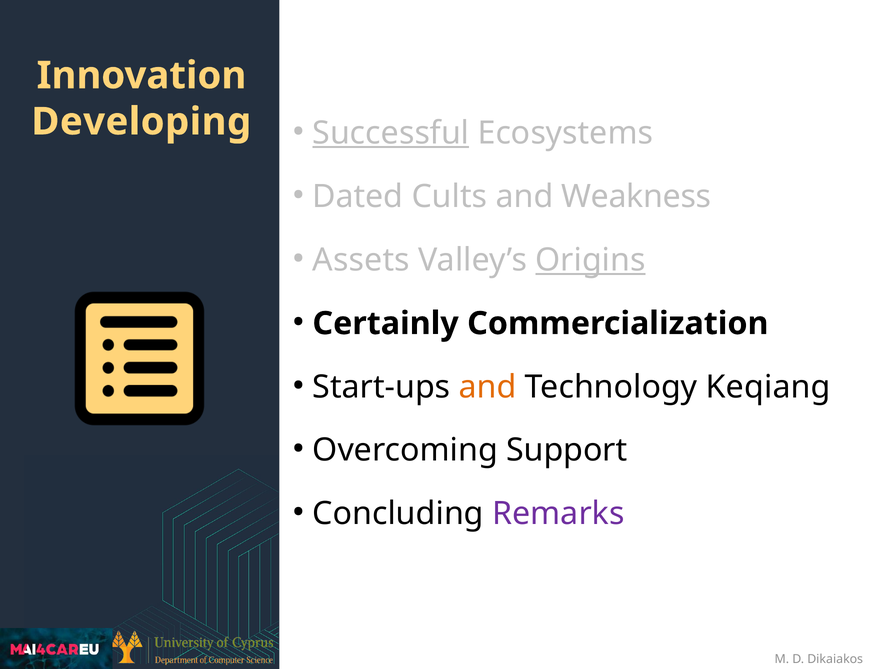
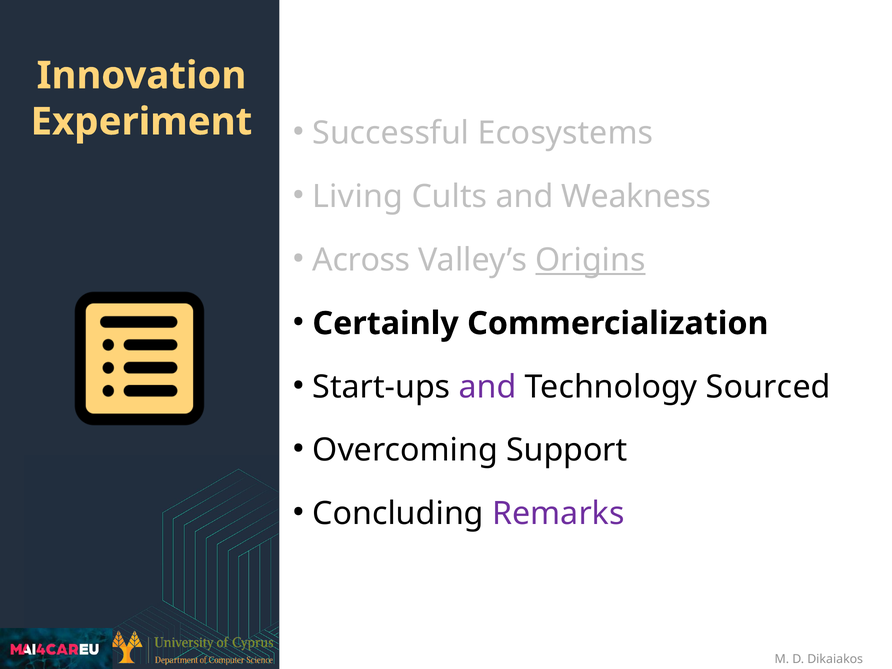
Developing: Developing -> Experiment
Successful underline: present -> none
Dated: Dated -> Living
Assets: Assets -> Across
and at (487, 387) colour: orange -> purple
Keqiang: Keqiang -> Sourced
